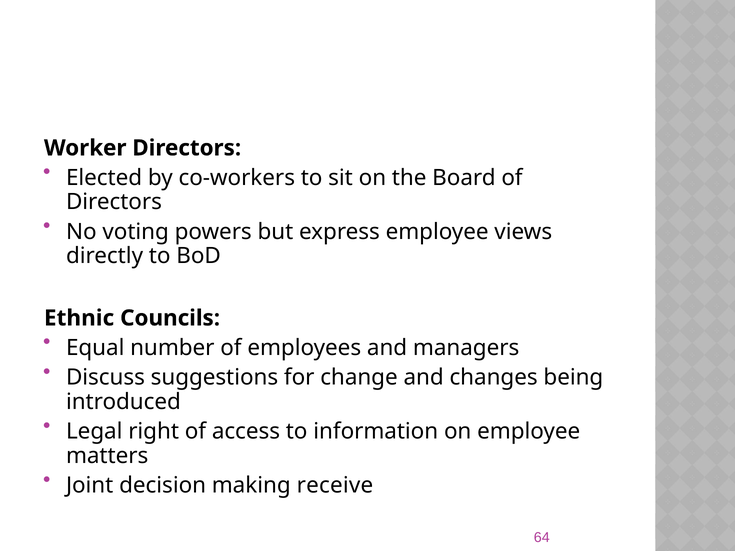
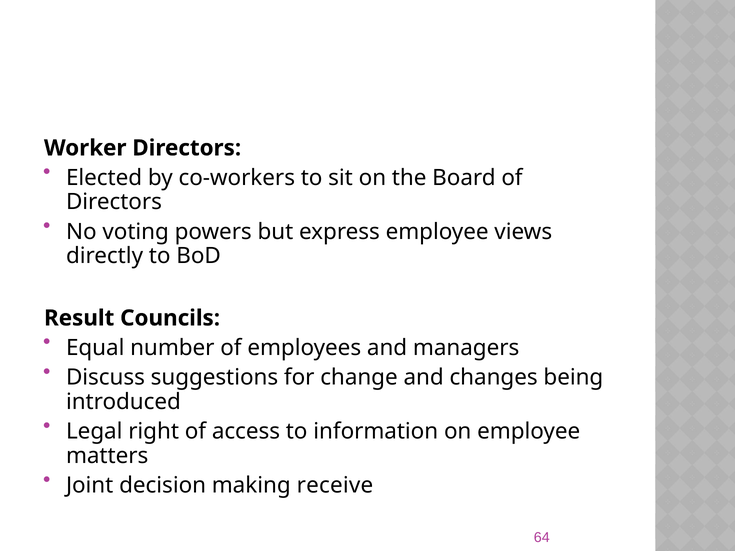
Ethnic: Ethnic -> Result
